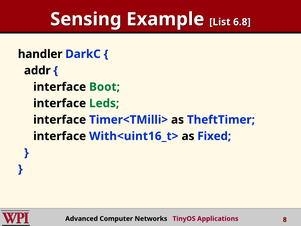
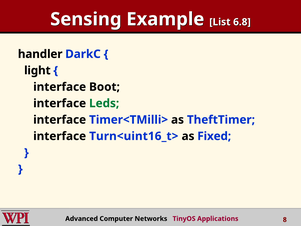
addr: addr -> light
Boot colour: green -> black
With<uint16_t>: With<uint16_t> -> Turn<uint16_t>
